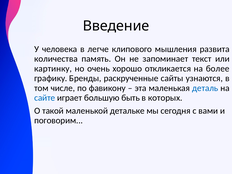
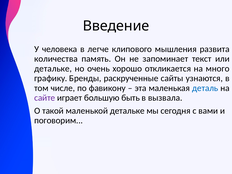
картинку at (53, 69): картинку -> детальке
более: более -> много
сайте colour: blue -> purple
которых: которых -> вызвала
